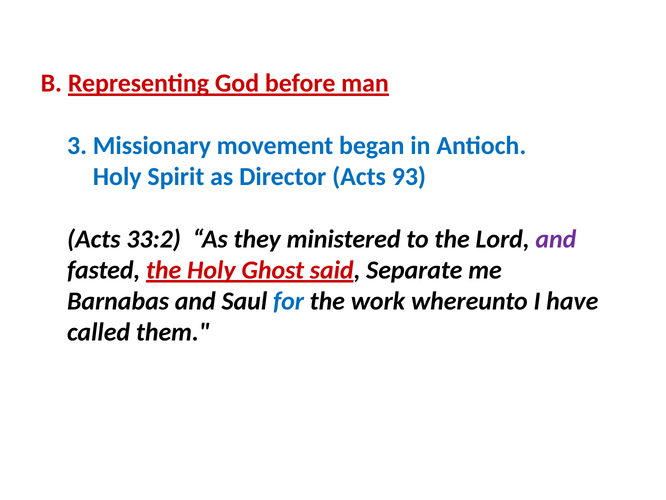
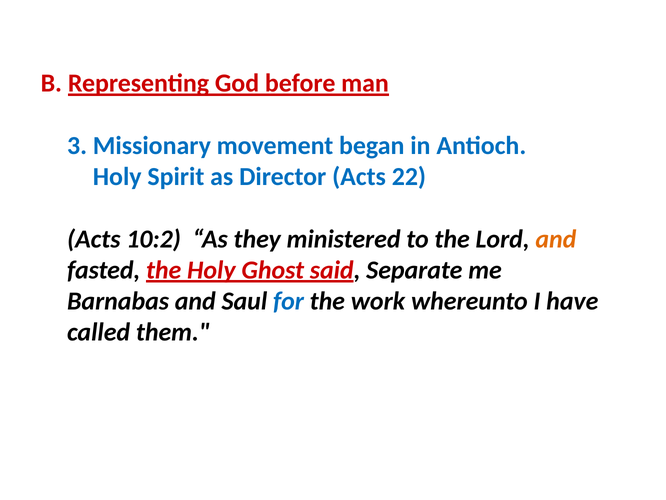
93: 93 -> 22
33:2: 33:2 -> 10:2
and at (556, 239) colour: purple -> orange
